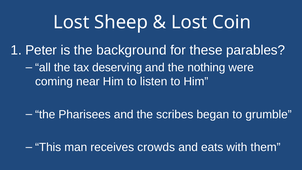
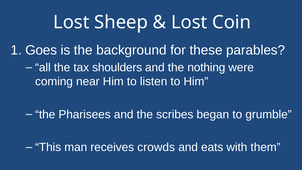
Peter: Peter -> Goes
deserving: deserving -> shoulders
